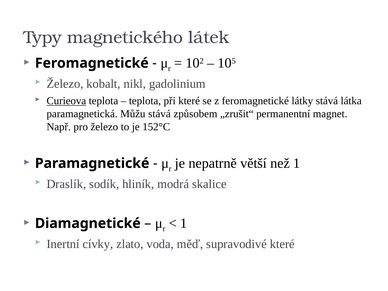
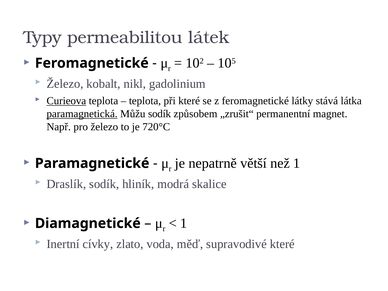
magnetického: magnetického -> permeabilitou
paramagnetická underline: none -> present
Můžu stává: stává -> sodík
152°C: 152°C -> 720°C
